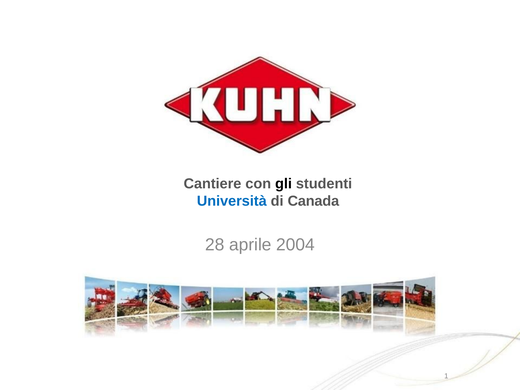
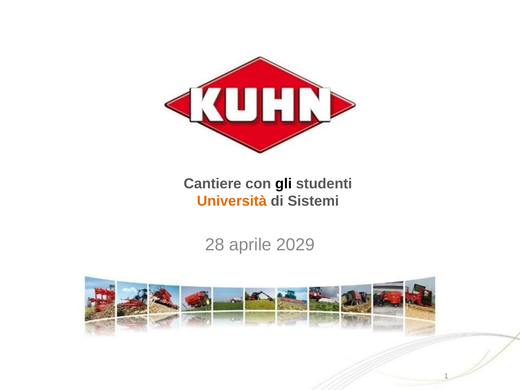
Università colour: blue -> orange
Canada: Canada -> Sistemi
2004: 2004 -> 2029
